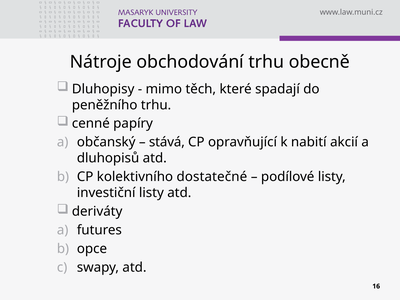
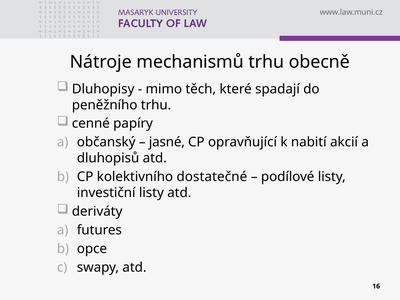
obchodování: obchodování -> mechanismů
stává: stává -> jasné
